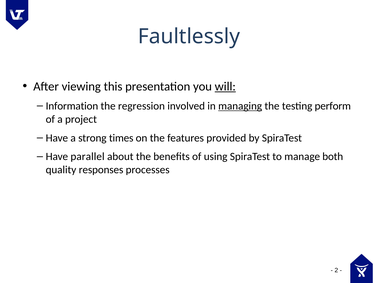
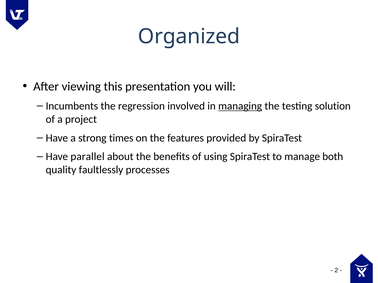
Faultlessly: Faultlessly -> Organized
will underline: present -> none
Information: Information -> Incumbents
perform: perform -> solution
responses: responses -> faultlessly
